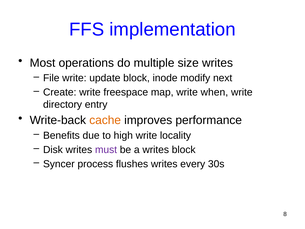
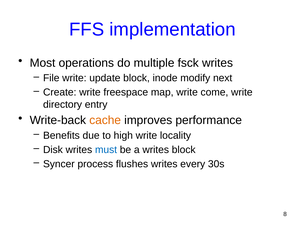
size: size -> fsck
when: when -> come
must colour: purple -> blue
